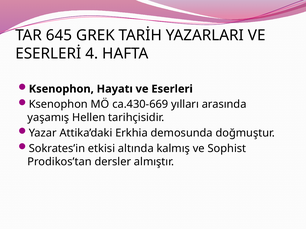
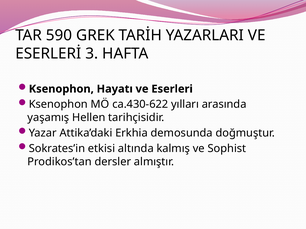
645: 645 -> 590
4: 4 -> 3
ca.430-669: ca.430-669 -> ca.430-622
